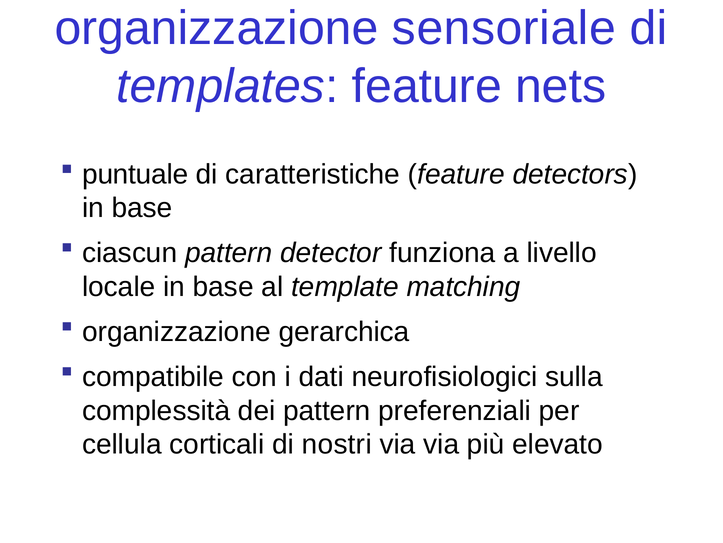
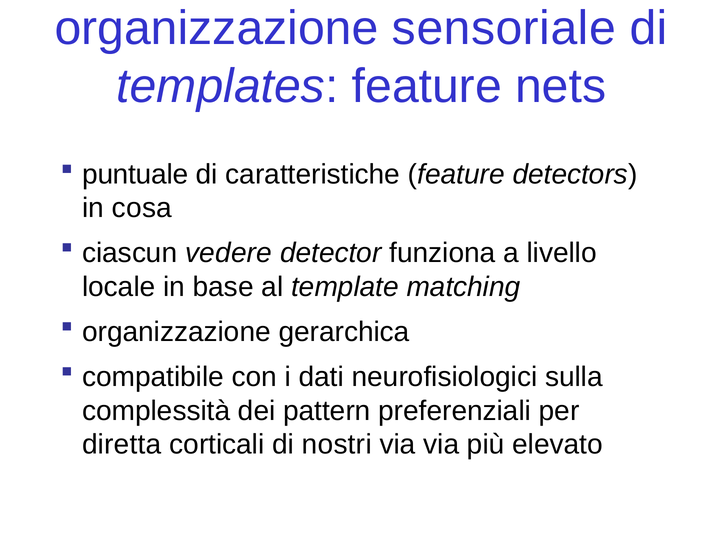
base at (142, 208): base -> cosa
ciascun pattern: pattern -> vedere
cellula: cellula -> diretta
